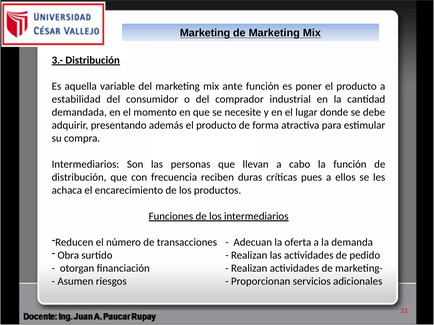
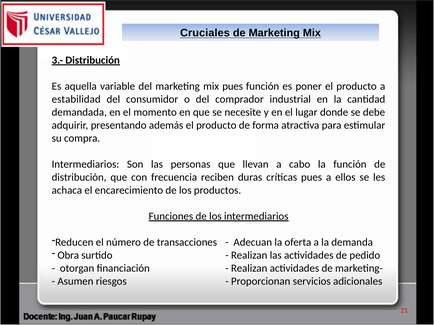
Marketing at (205, 33): Marketing -> Cruciales
mix ante: ante -> pues
